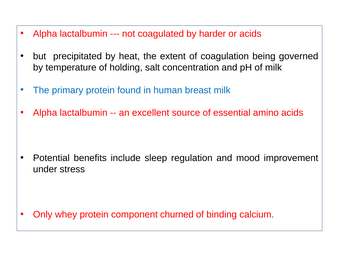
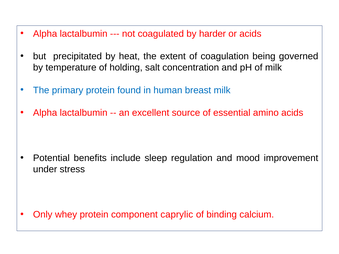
churned: churned -> caprylic
